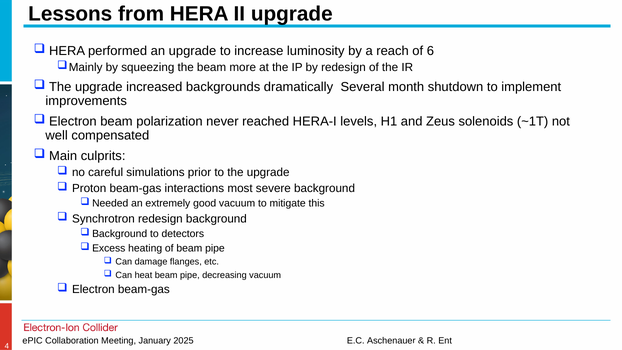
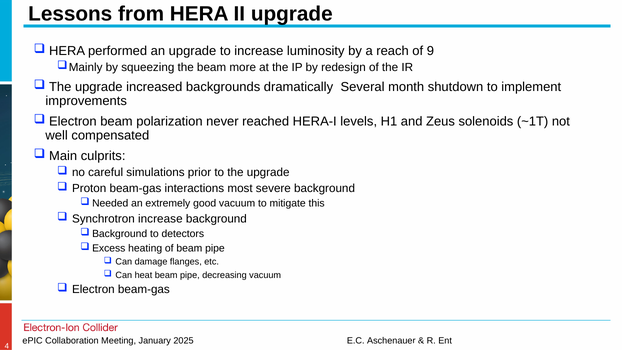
6: 6 -> 9
Synchrotron redesign: redesign -> increase
